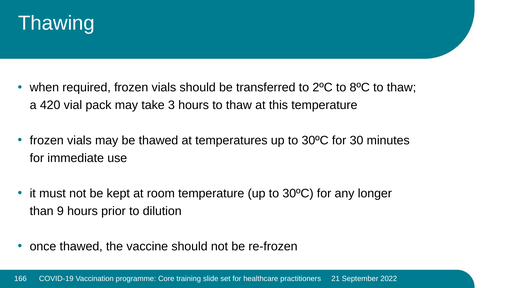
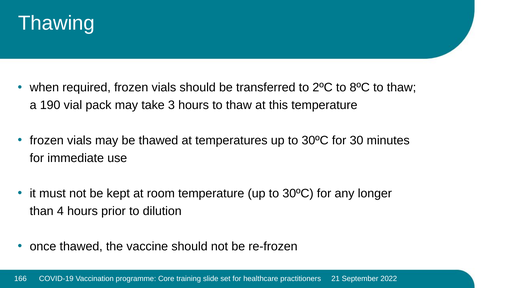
420: 420 -> 190
9: 9 -> 4
